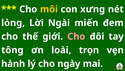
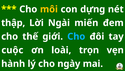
xưng: xưng -> dựng
lòng: lòng -> thập
Cho at (76, 36) colour: pink -> light blue
tông: tông -> cuộc
